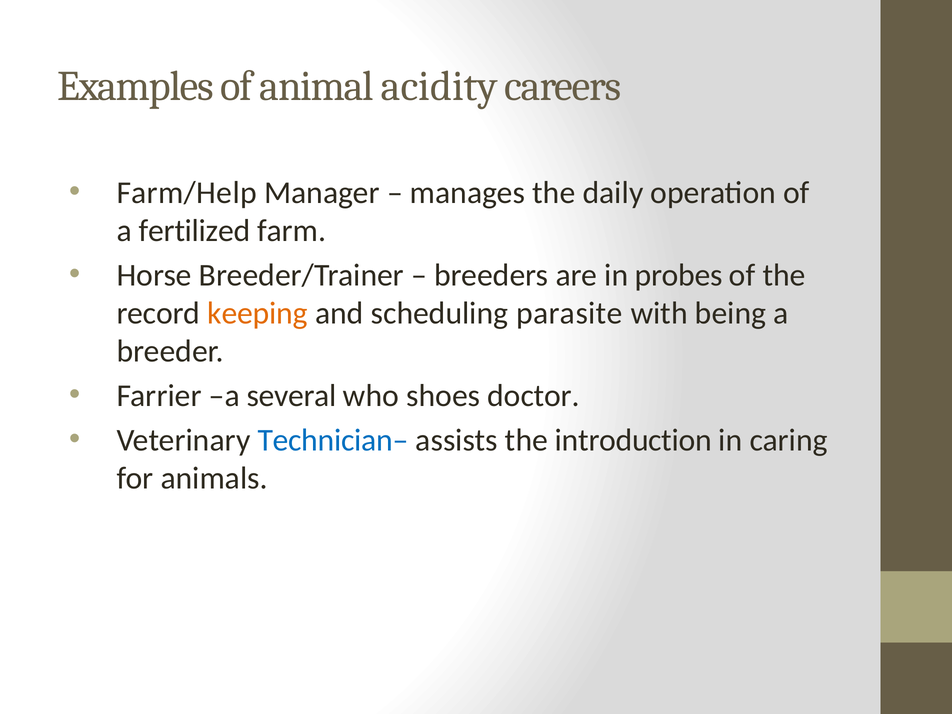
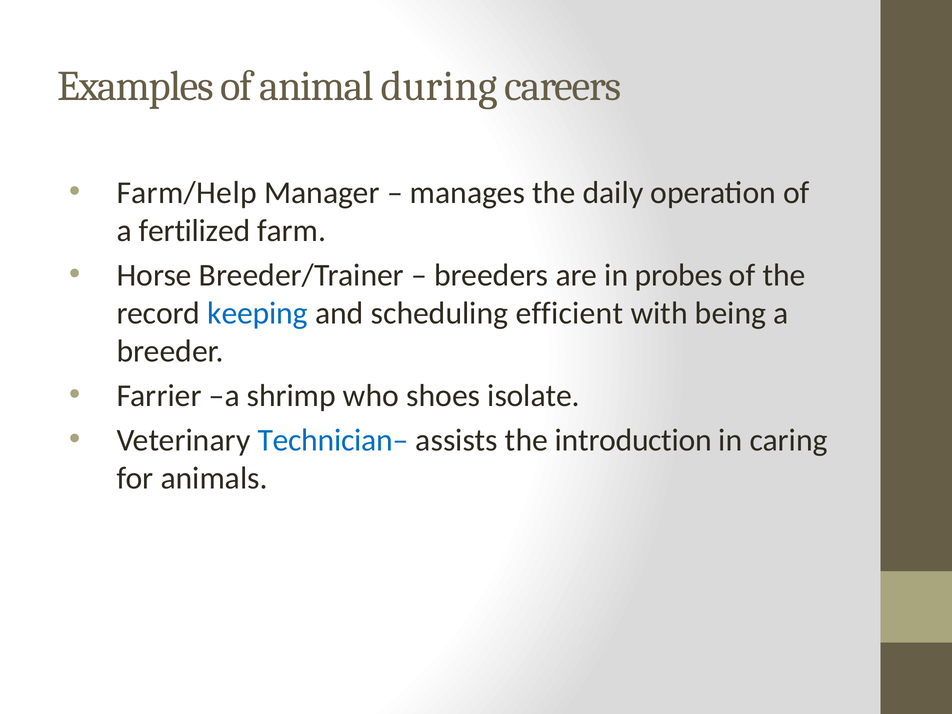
acidity: acidity -> during
keeping colour: orange -> blue
parasite: parasite -> efficient
several: several -> shrimp
doctor: doctor -> isolate
